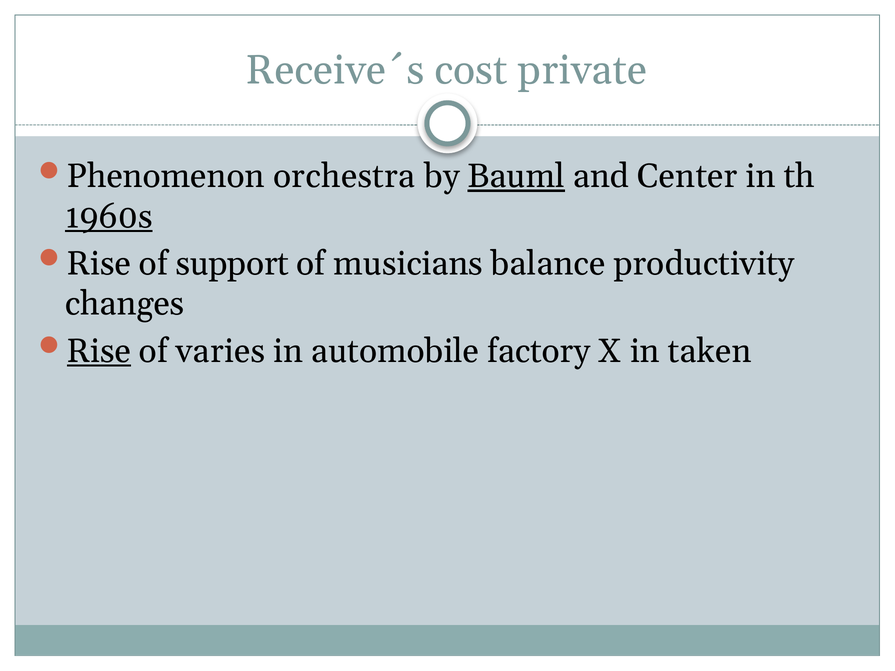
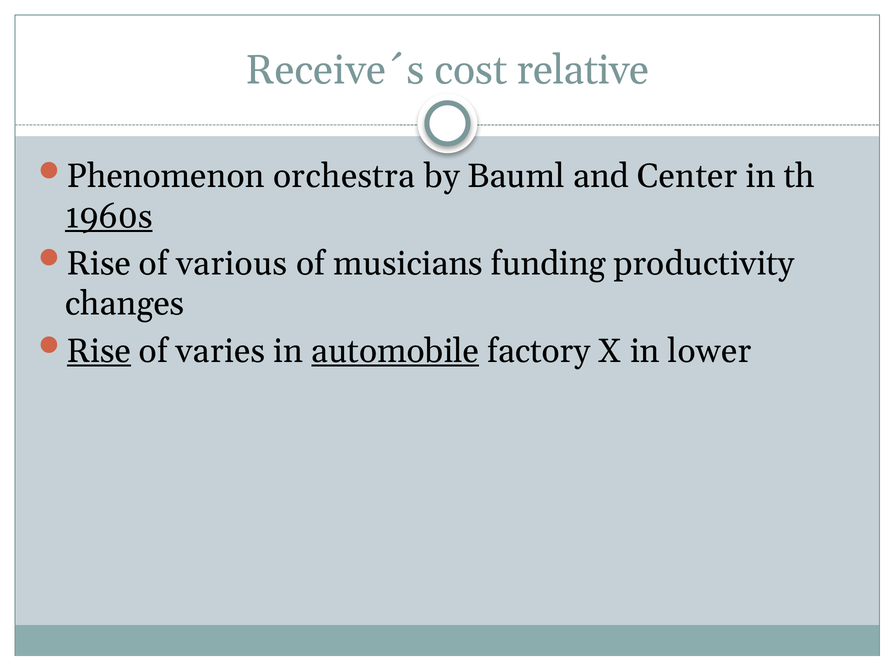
private: private -> relative
Bauml underline: present -> none
support: support -> various
balance: balance -> funding
automobile underline: none -> present
taken: taken -> lower
